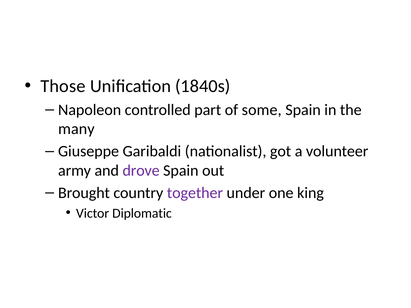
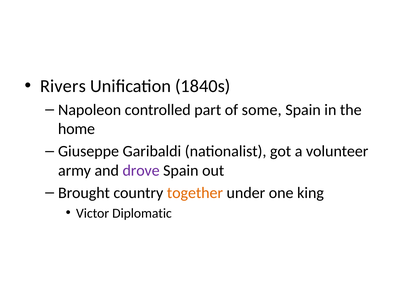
Those: Those -> Rivers
many: many -> home
together colour: purple -> orange
